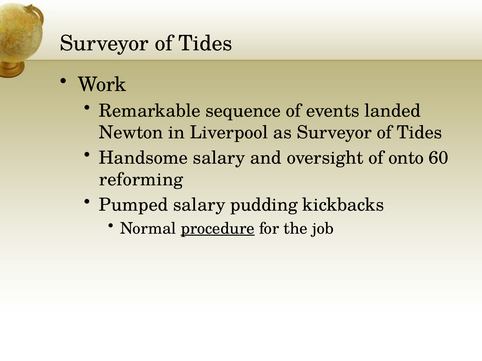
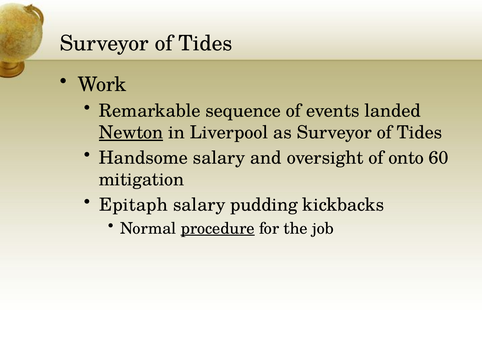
Newton underline: none -> present
reforming: reforming -> mitigation
Pumped: Pumped -> Epitaph
